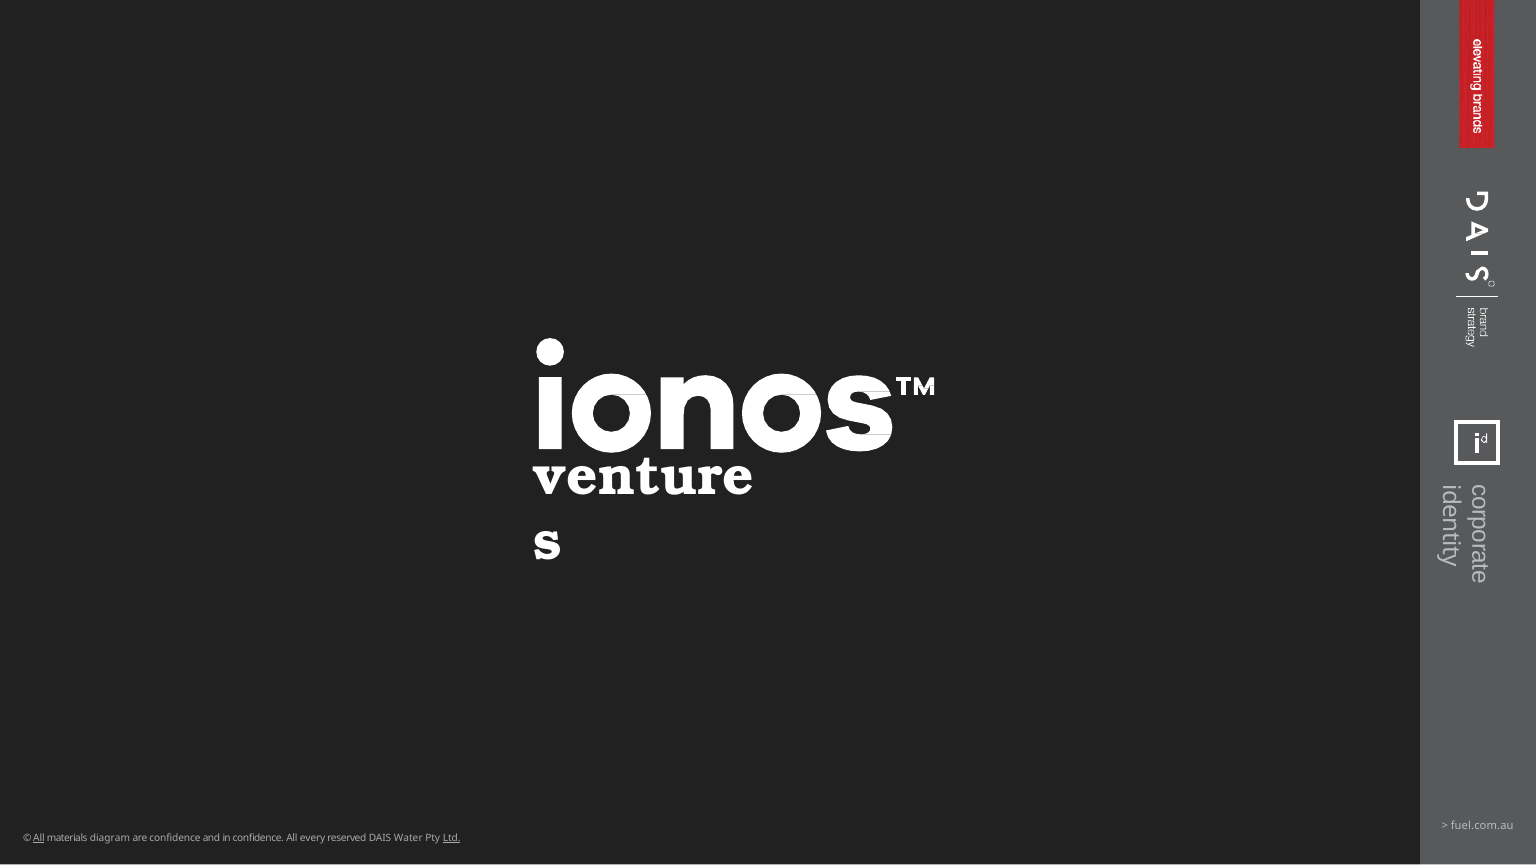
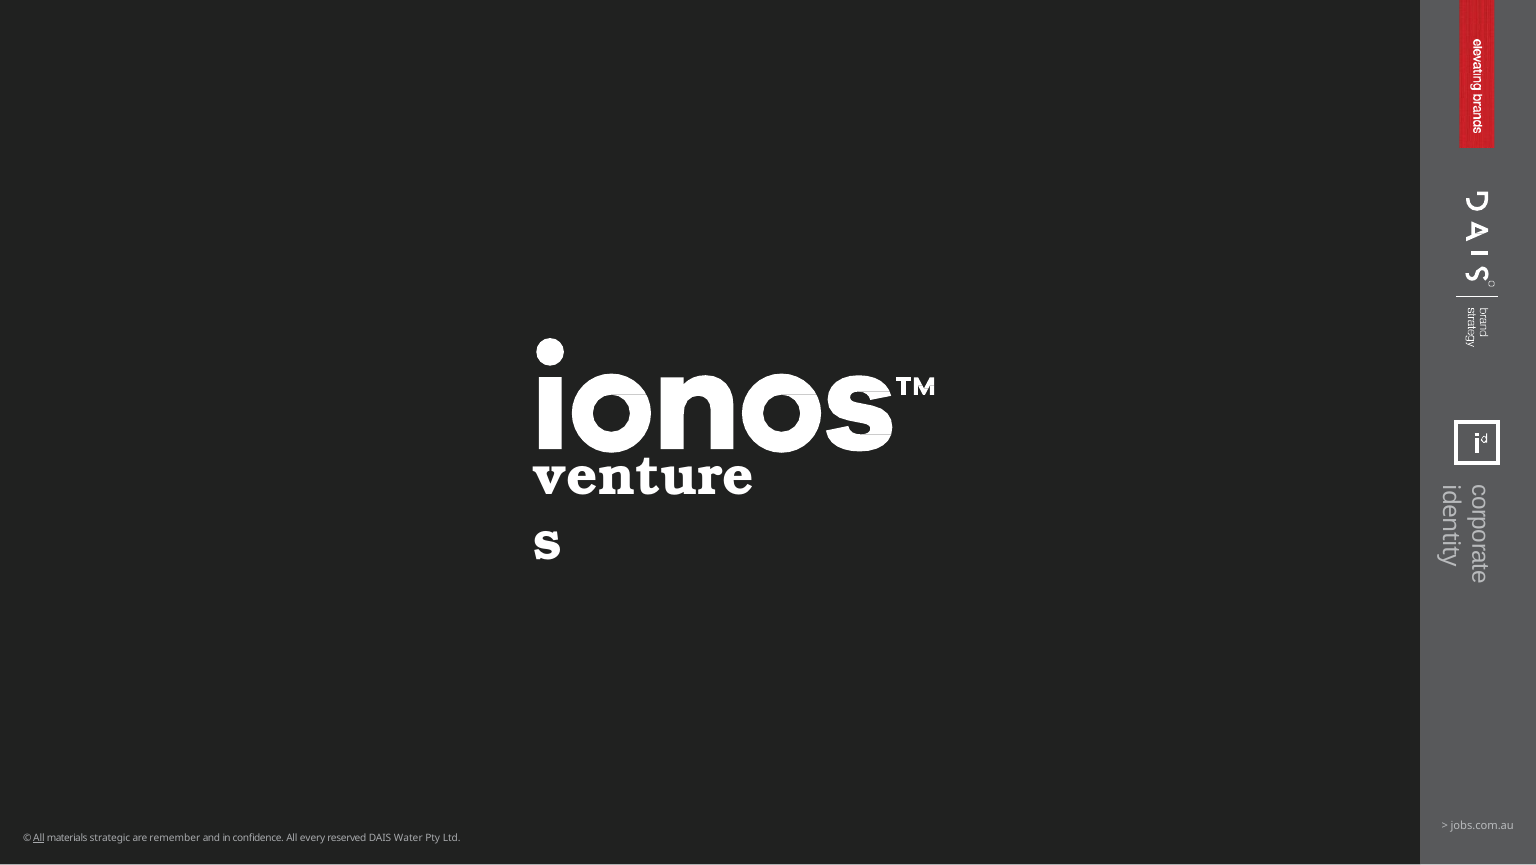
fuel.com.au: fuel.com.au -> jobs.com.au
diagram: diagram -> strategic
are confidence: confidence -> remember
Ltd underline: present -> none
